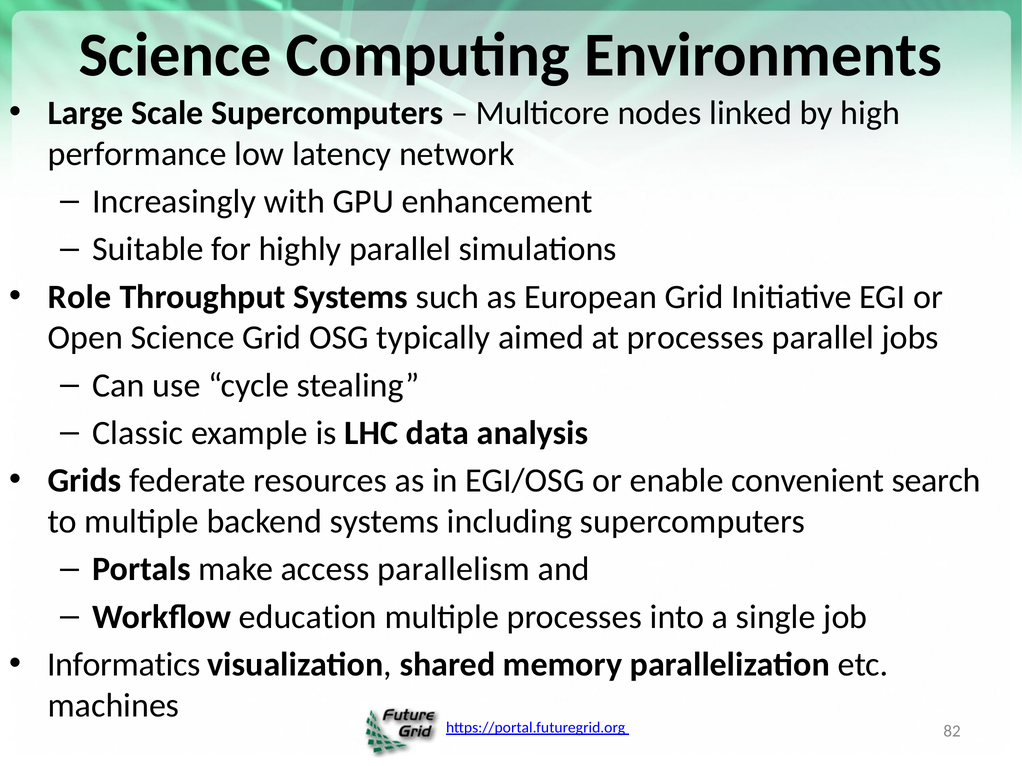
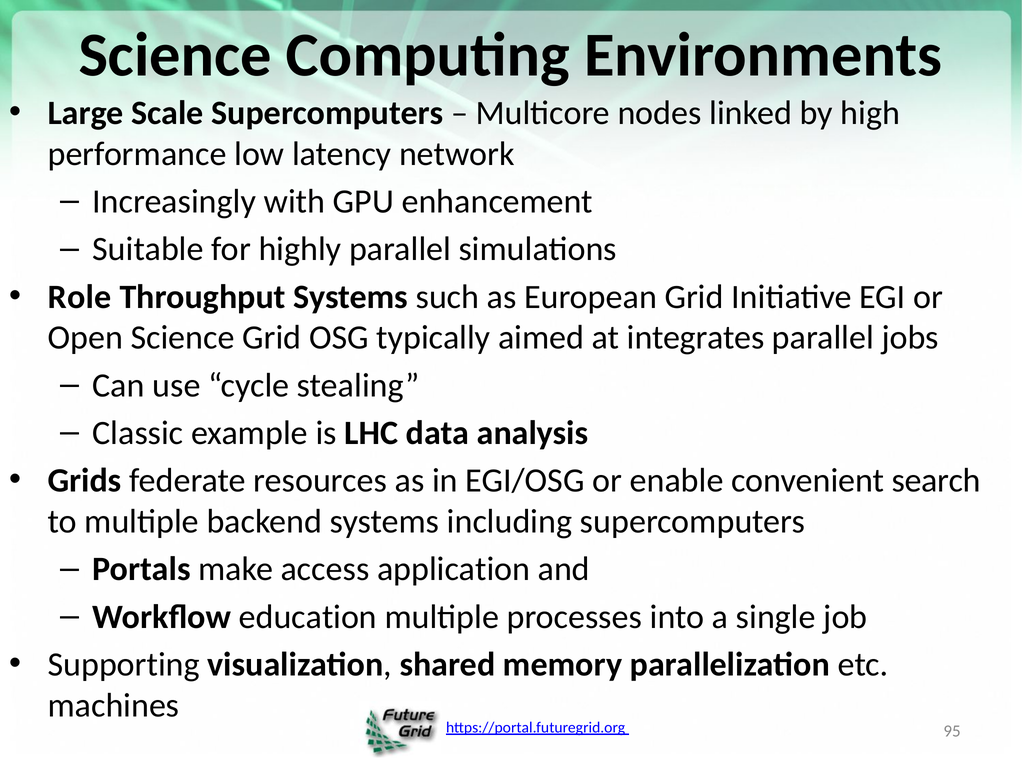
at processes: processes -> integrates
parallelism: parallelism -> application
Informatics: Informatics -> Supporting
82: 82 -> 95
